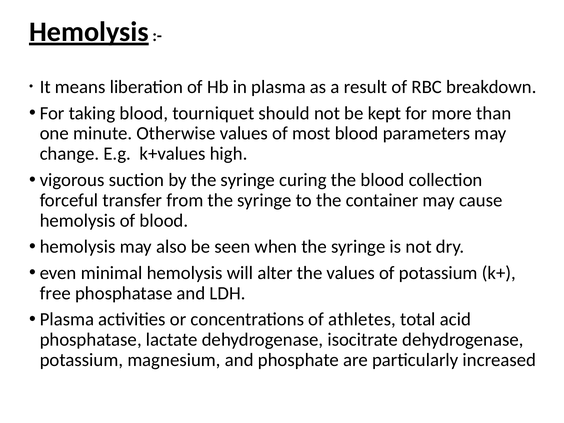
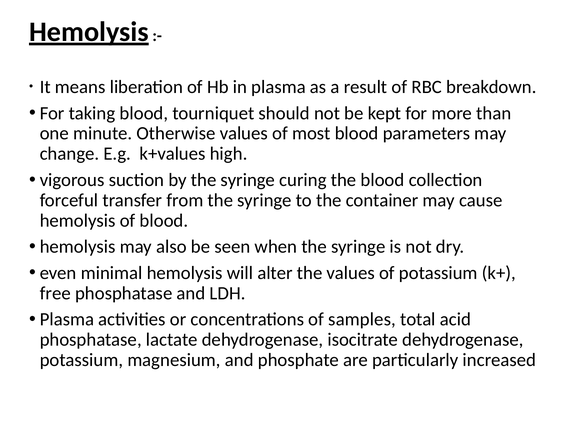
athletes: athletes -> samples
